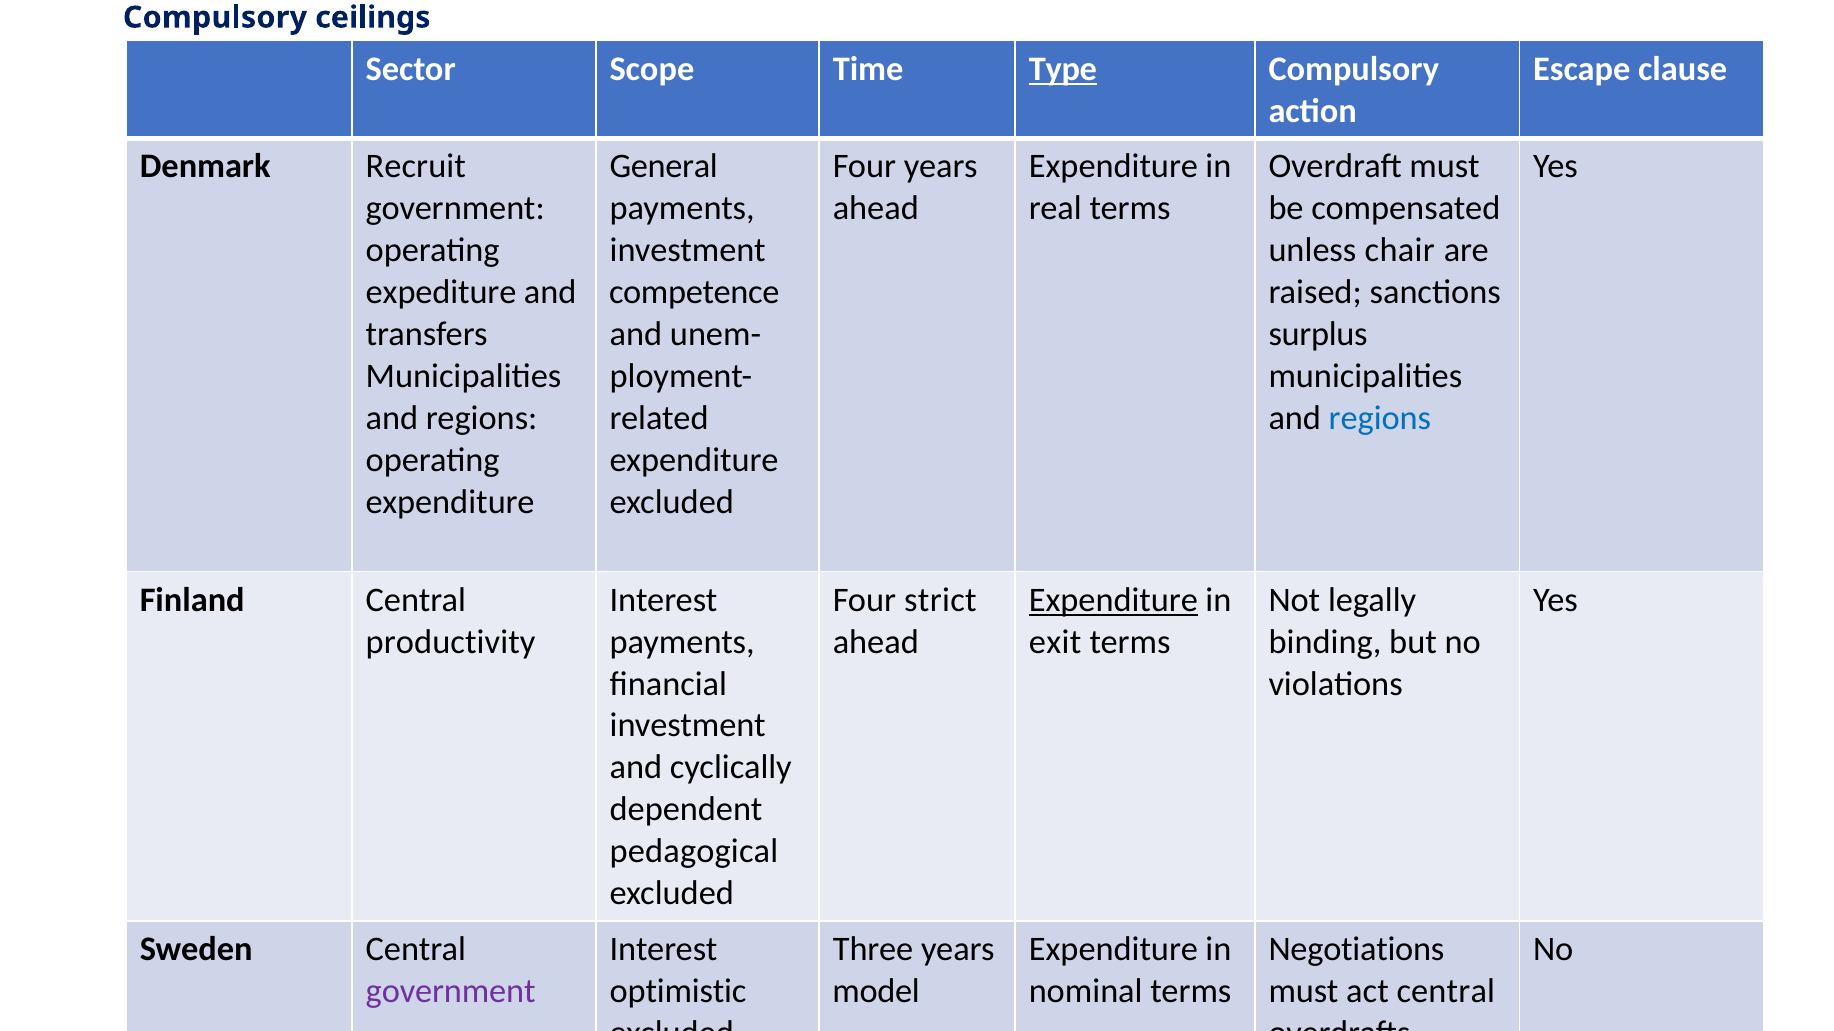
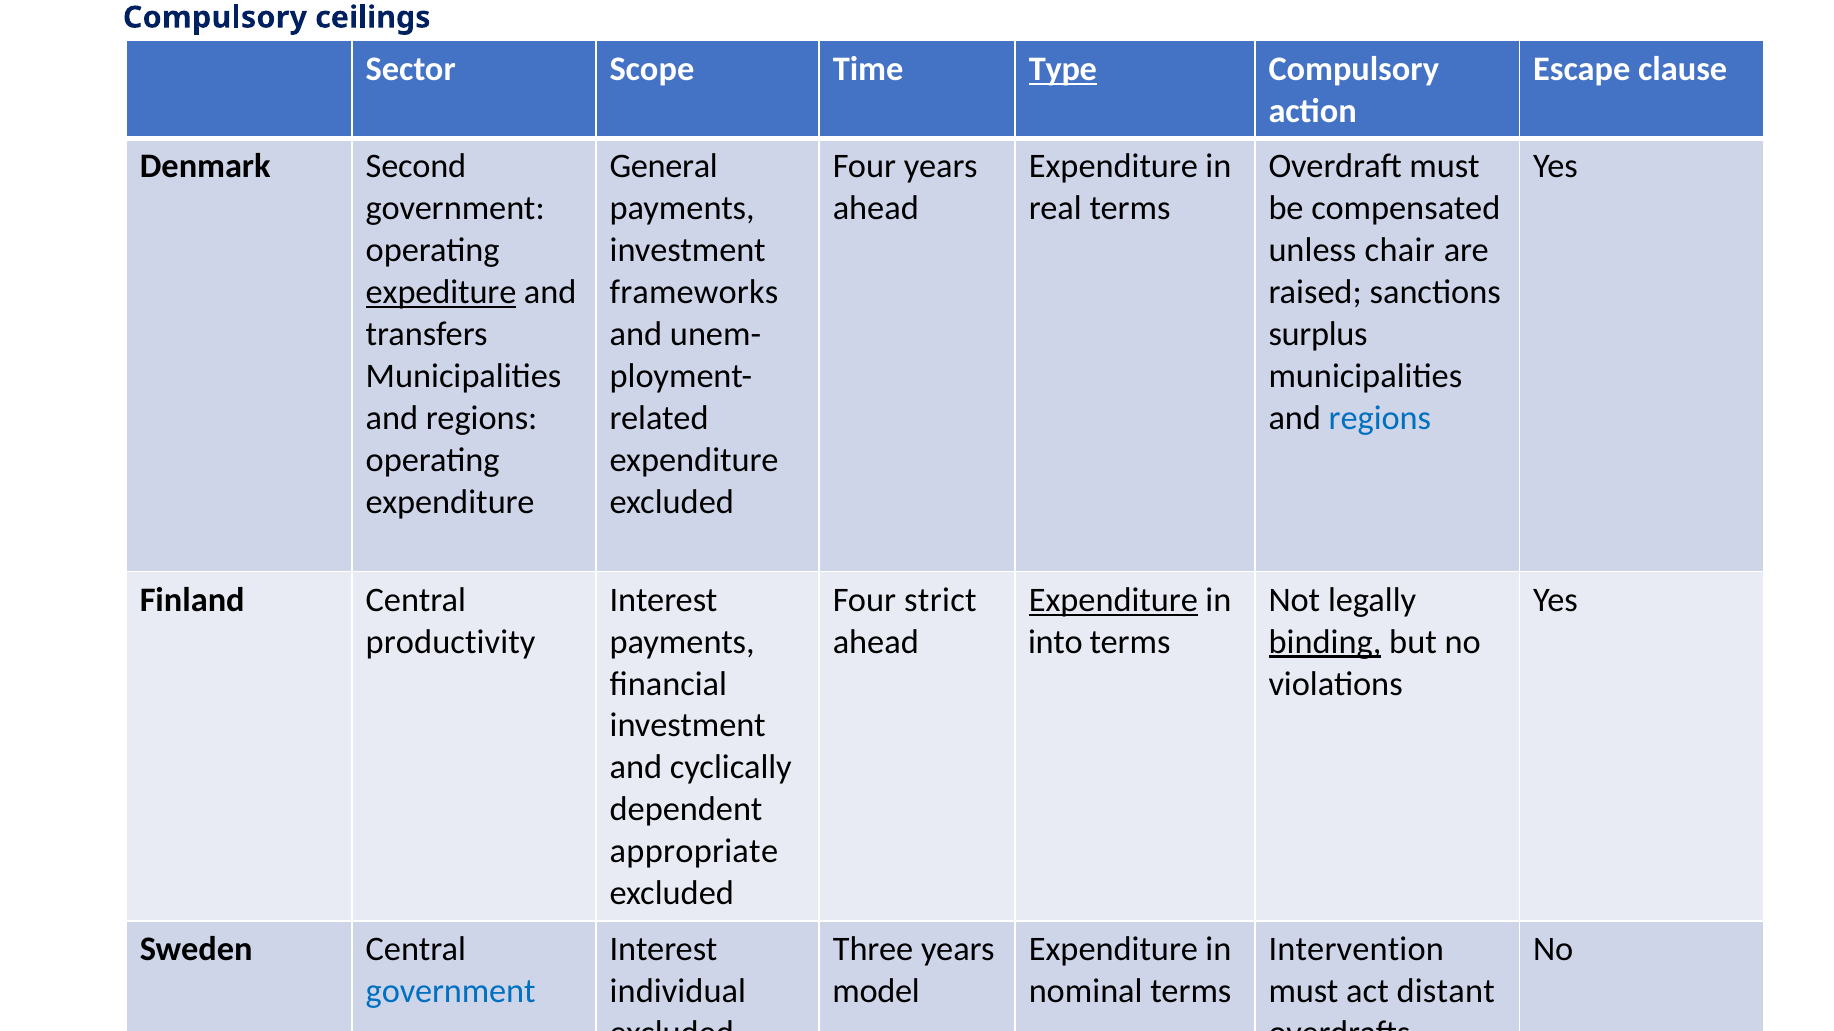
Recruit: Recruit -> Second
expediture underline: none -> present
competence: competence -> frameworks
exit: exit -> into
binding underline: none -> present
pedagogical: pedagogical -> appropriate
Negotiations: Negotiations -> Intervention
government at (451, 992) colour: purple -> blue
optimistic: optimistic -> individual
act central: central -> distant
